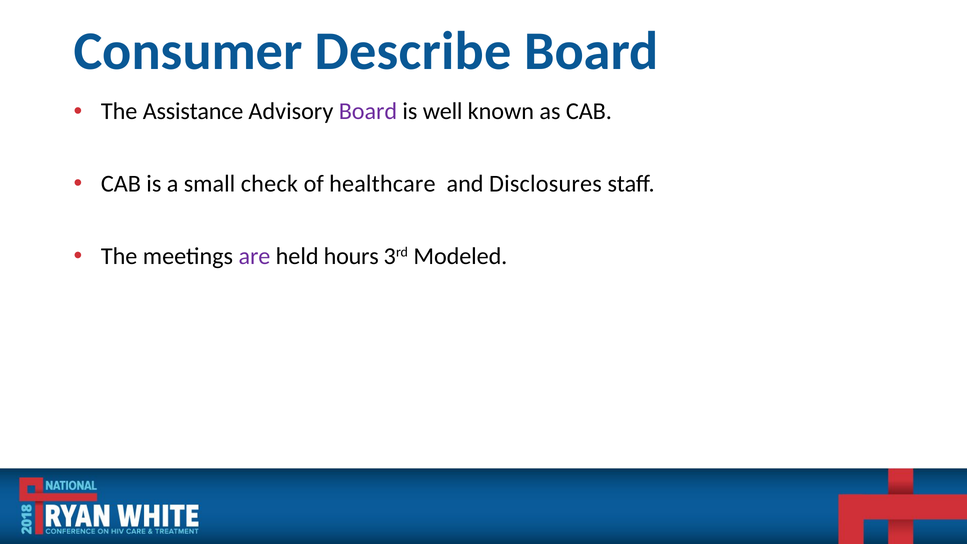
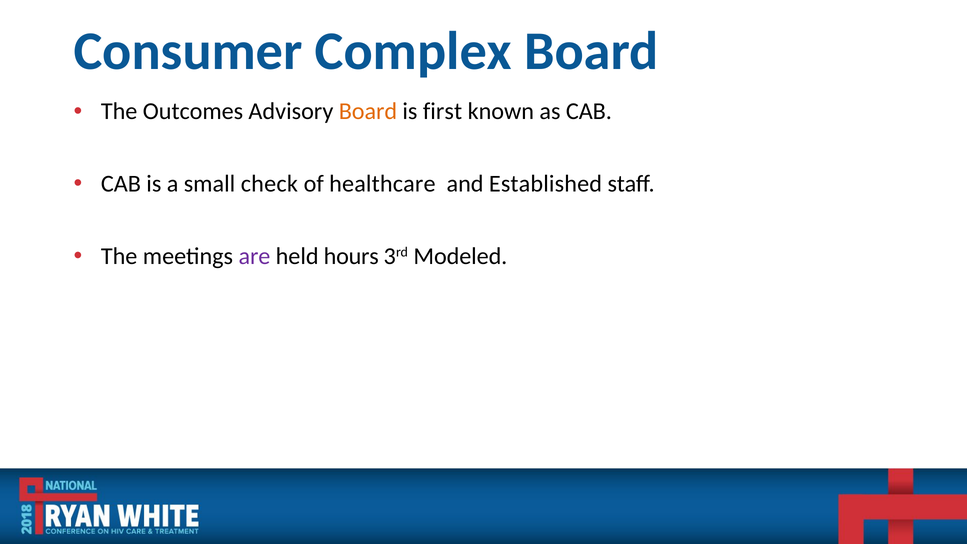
Describe: Describe -> Complex
Assistance: Assistance -> Outcomes
Board at (368, 111) colour: purple -> orange
well: well -> first
Disclosures: Disclosures -> Established
